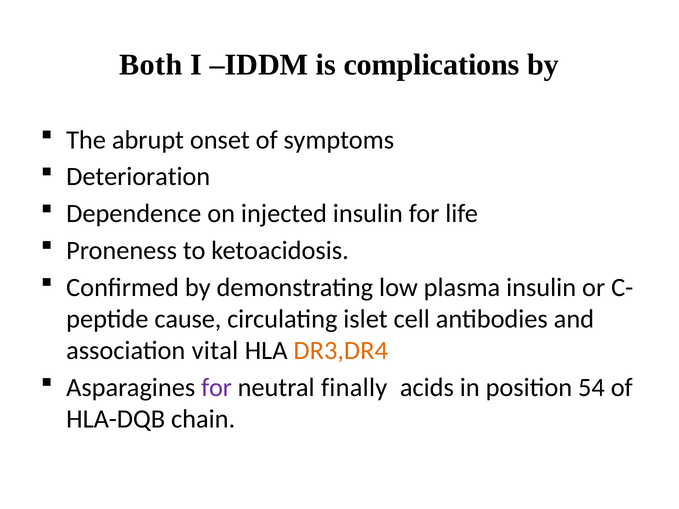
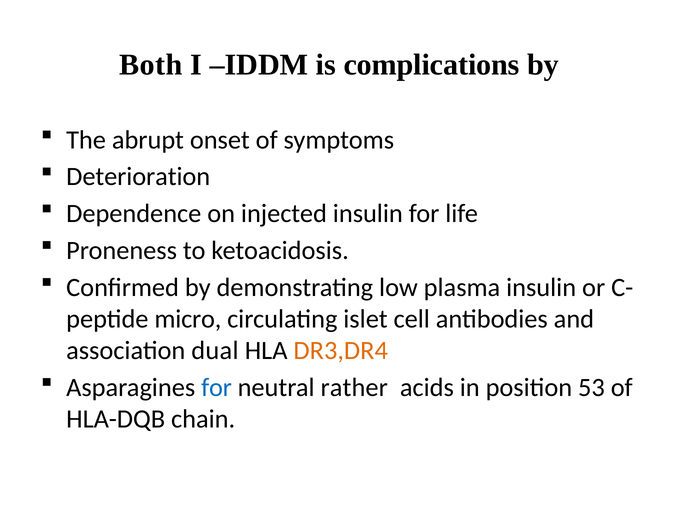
cause: cause -> micro
vital: vital -> dual
for at (217, 388) colour: purple -> blue
finally: finally -> rather
54: 54 -> 53
